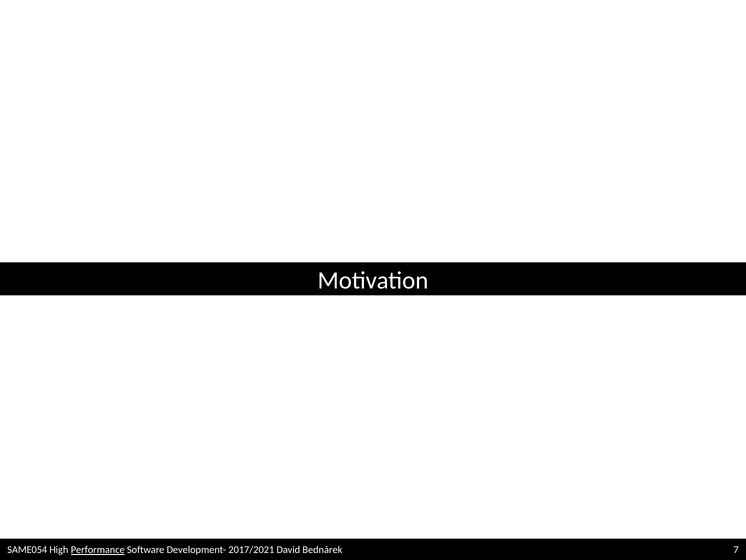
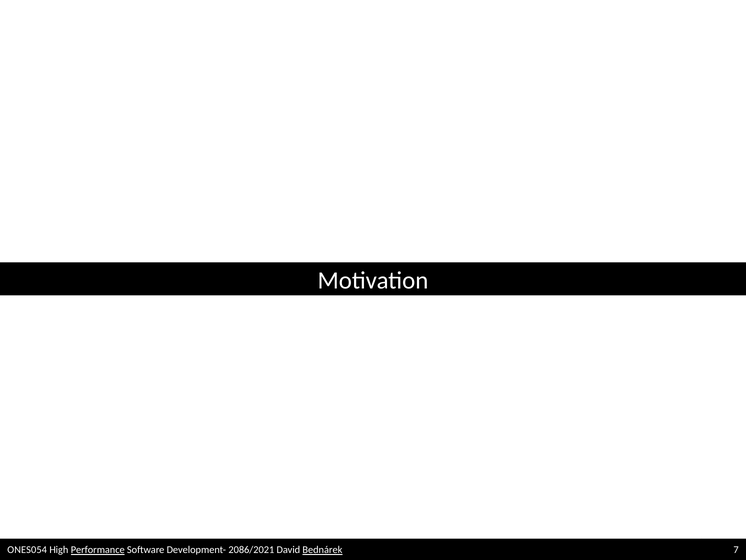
SAME054: SAME054 -> ONES054
2017/2021: 2017/2021 -> 2086/2021
Bednárek underline: none -> present
